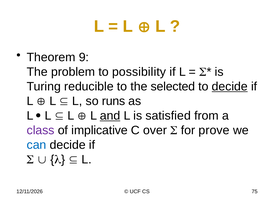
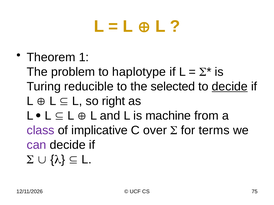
9: 9 -> 1
possibility: possibility -> haplotype
runs: runs -> right
and underline: present -> none
satisfied: satisfied -> machine
prove: prove -> terms
can colour: blue -> purple
